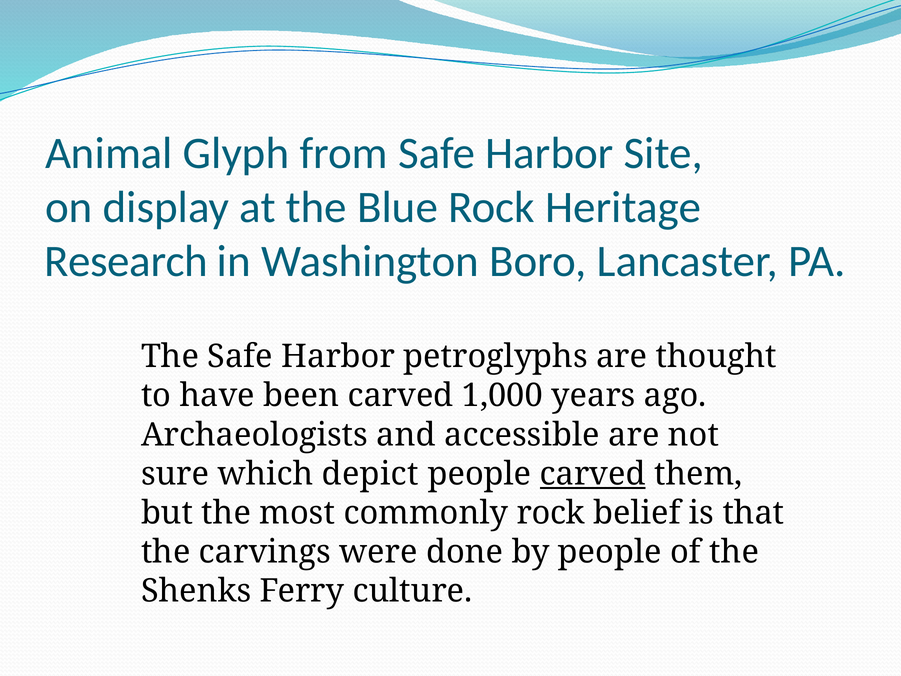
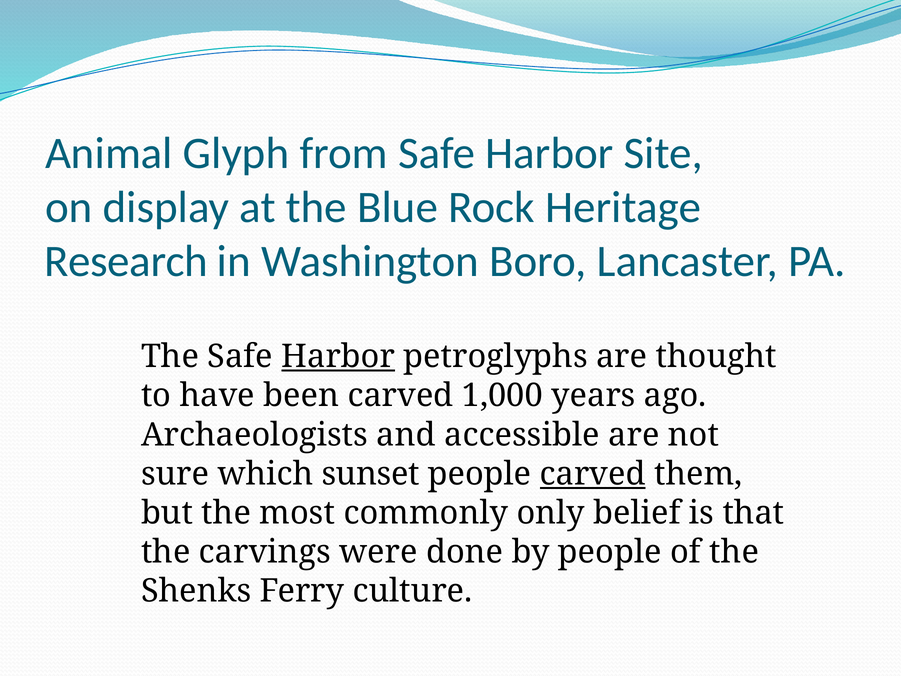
Harbor at (338, 357) underline: none -> present
depict: depict -> sunset
commonly rock: rock -> only
